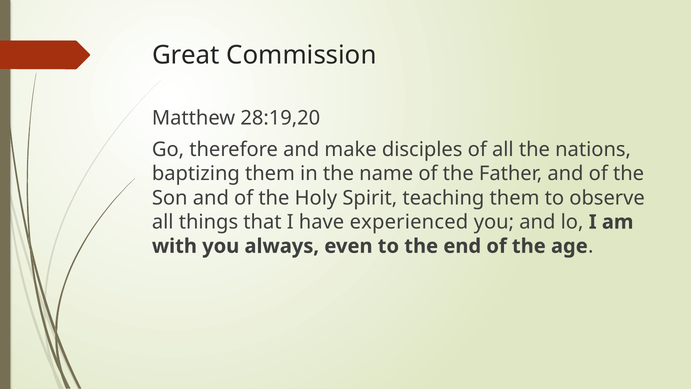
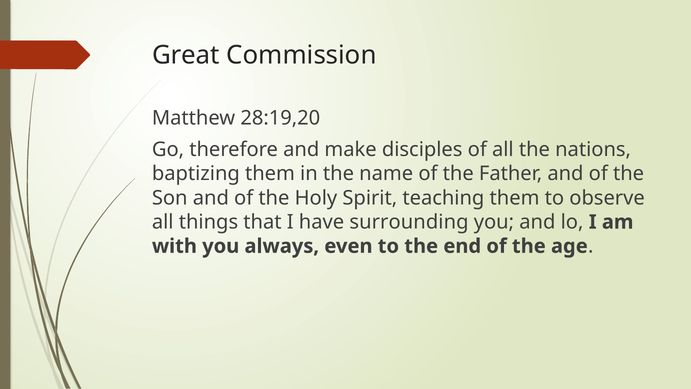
experienced: experienced -> surrounding
